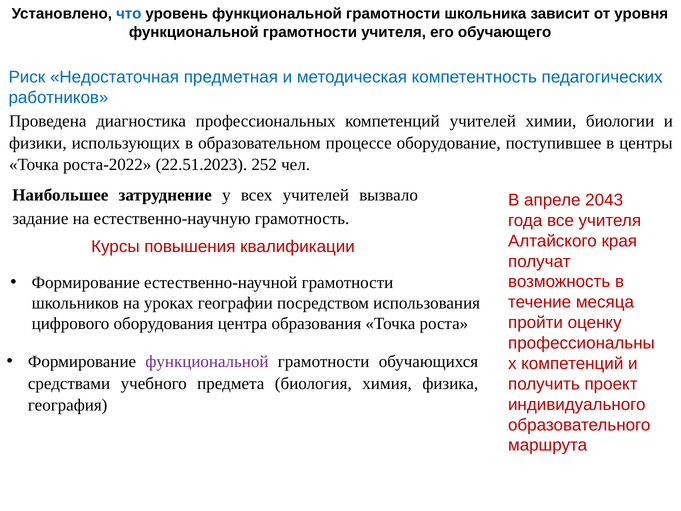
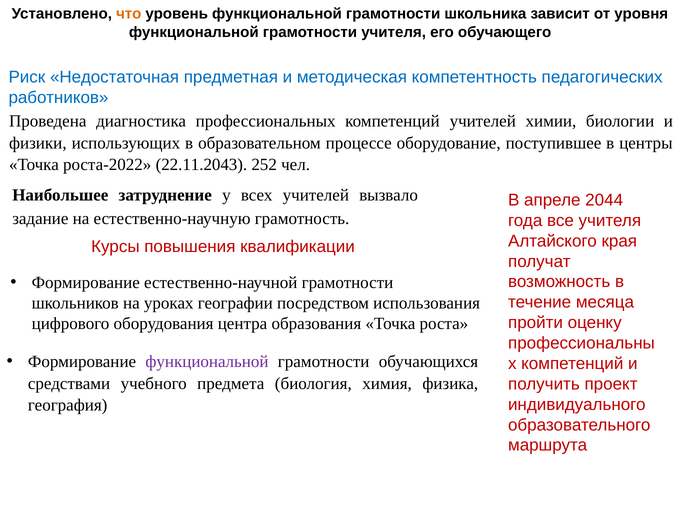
что colour: blue -> orange
22.51.2023: 22.51.2023 -> 22.11.2043
2043: 2043 -> 2044
